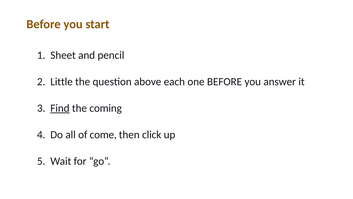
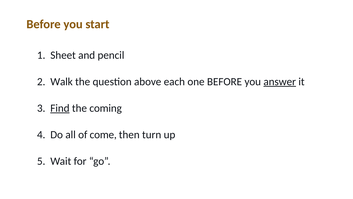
Little: Little -> Walk
answer underline: none -> present
click: click -> turn
